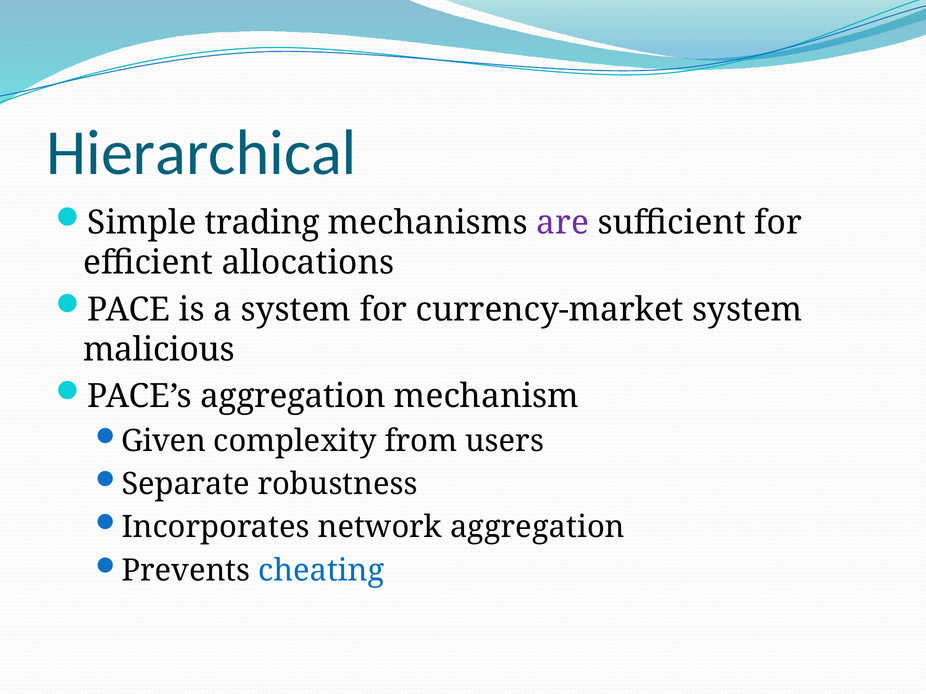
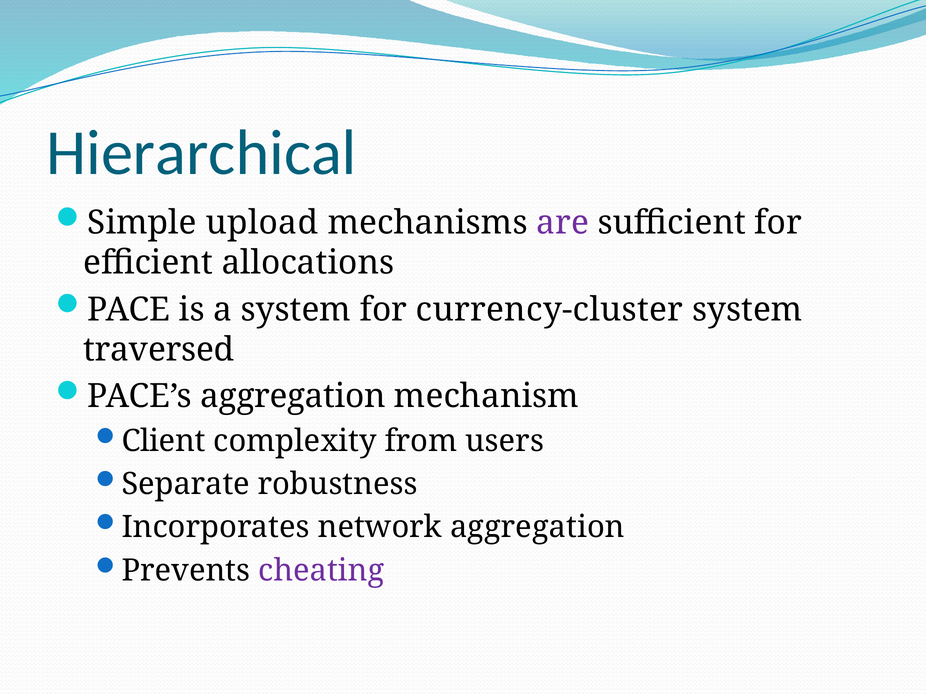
trading: trading -> upload
currency-market: currency-market -> currency-cluster
malicious: malicious -> traversed
Given: Given -> Client
cheating colour: blue -> purple
